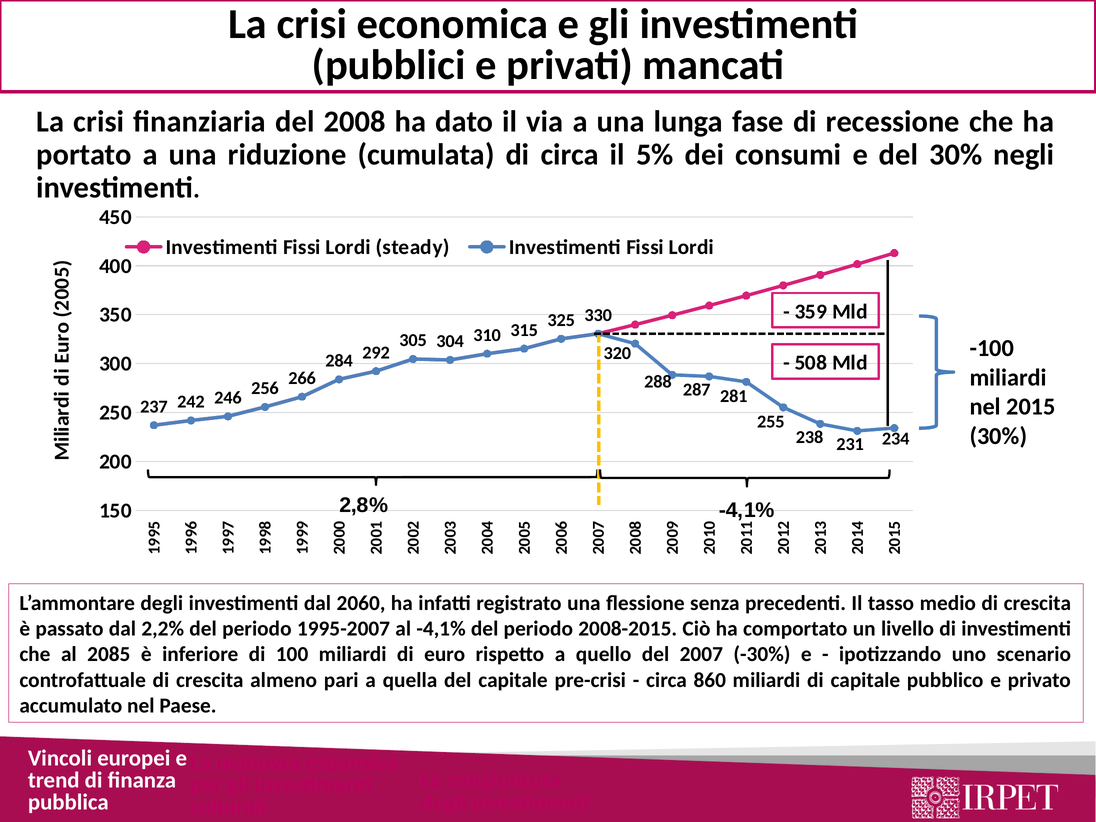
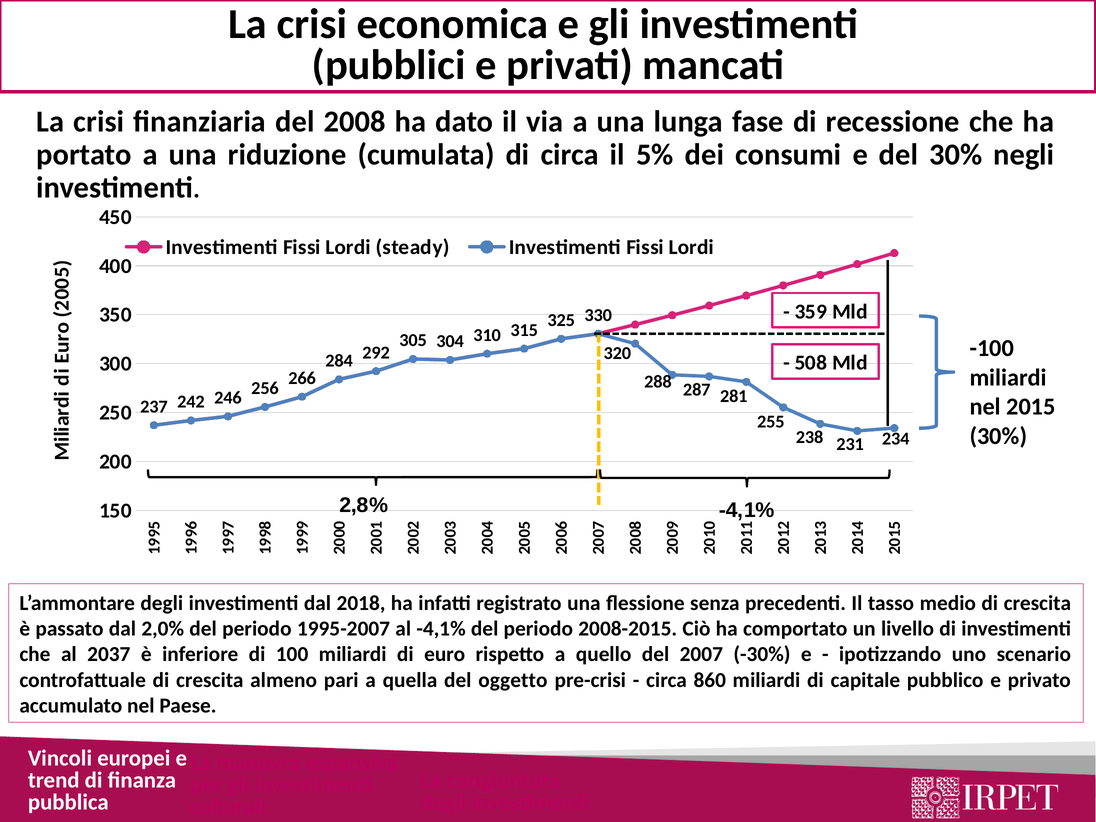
2060: 2060 -> 2018
2,2%: 2,2% -> 2,0%
2085: 2085 -> 2037
del capitale: capitale -> oggetto
